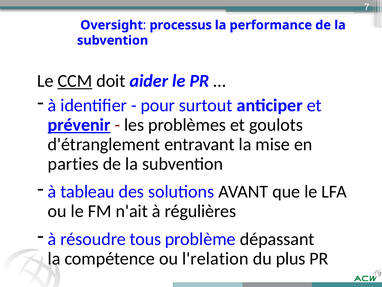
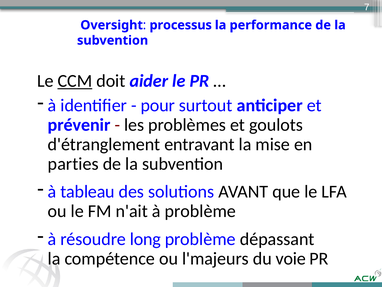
prévenir underline: present -> none
à régulières: régulières -> problème
tous: tous -> long
l'relation: l'relation -> l'majeurs
plus: plus -> voie
